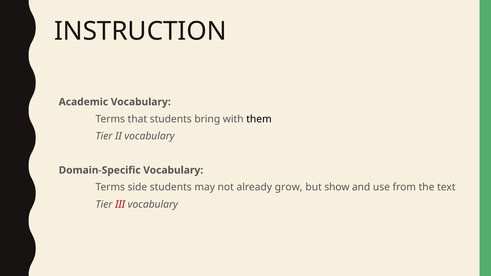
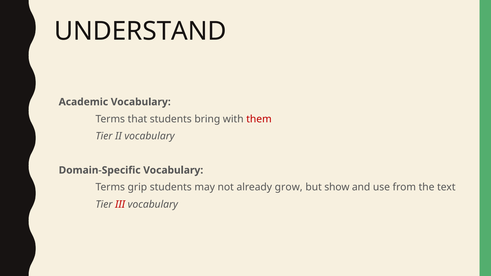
INSTRUCTION: INSTRUCTION -> UNDERSTAND
them colour: black -> red
side: side -> grip
